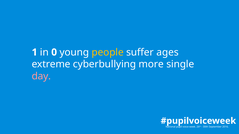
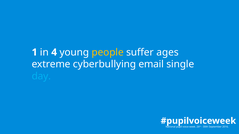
0: 0 -> 4
more: more -> email
day colour: pink -> light blue
